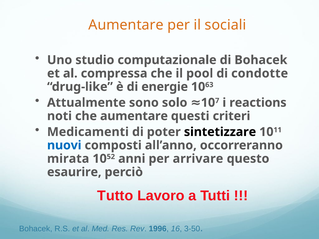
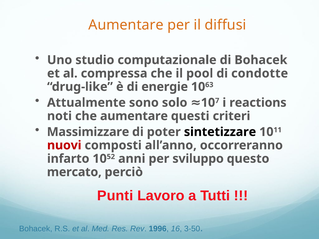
sociali: sociali -> diffusi
Medicamenti: Medicamenti -> Massimizzare
nuovi colour: blue -> red
mirata: mirata -> infarto
arrivare: arrivare -> sviluppo
esaurire: esaurire -> mercato
Tutto: Tutto -> Punti
